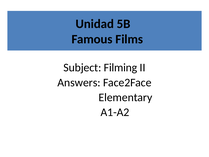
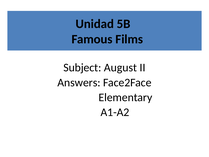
Filming: Filming -> August
